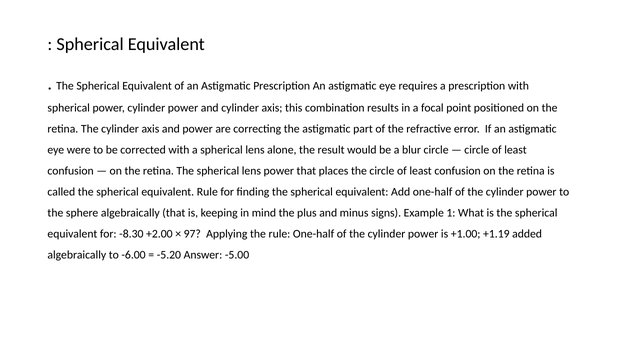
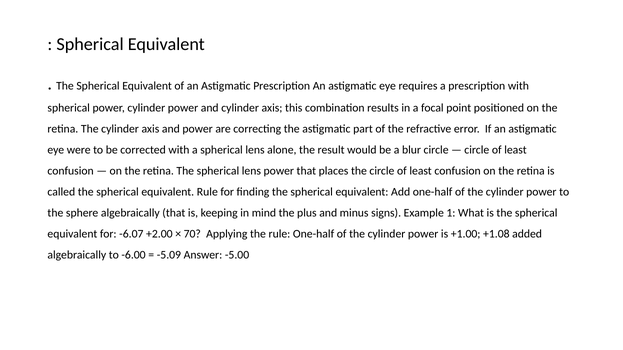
-8.30: -8.30 -> -6.07
97: 97 -> 70
+1.19: +1.19 -> +1.08
-5.20: -5.20 -> -5.09
